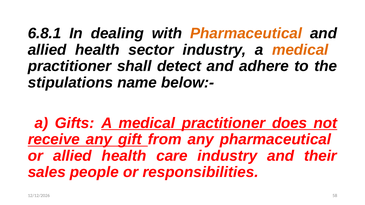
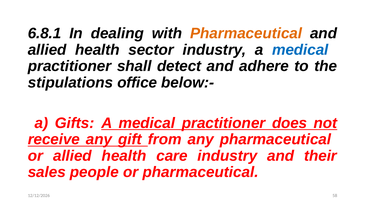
medical at (300, 50) colour: orange -> blue
name: name -> office
or responsibilities: responsibilities -> pharmaceutical
